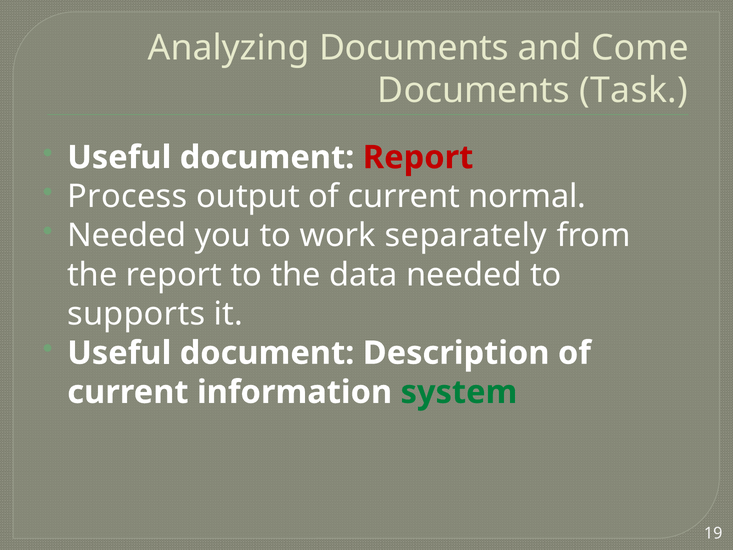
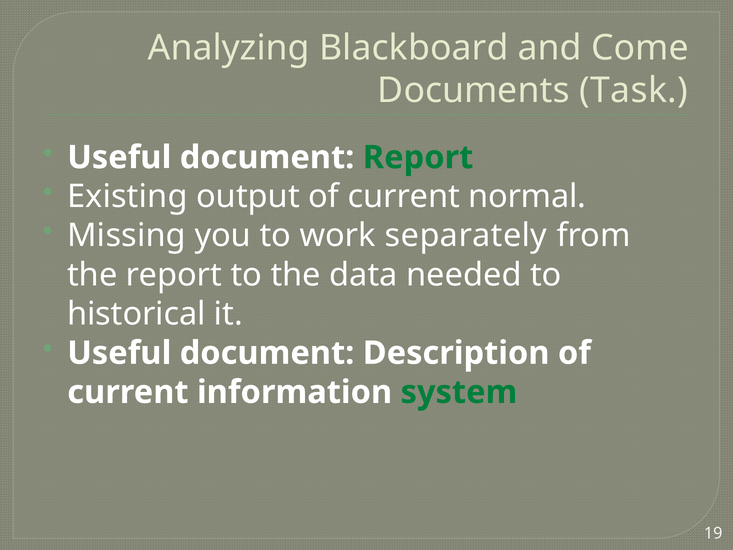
Analyzing Documents: Documents -> Blackboard
Report at (418, 157) colour: red -> green
Process: Process -> Existing
Needed at (127, 236): Needed -> Missing
supports: supports -> historical
